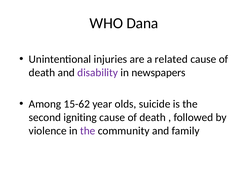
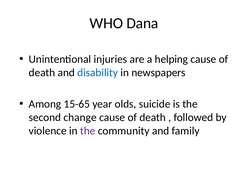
related: related -> helping
disability colour: purple -> blue
15-62: 15-62 -> 15-65
igniting: igniting -> change
